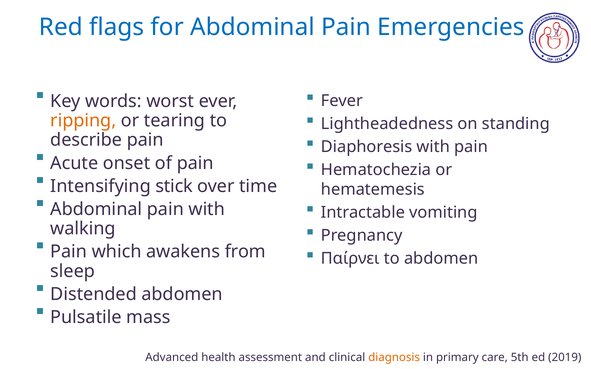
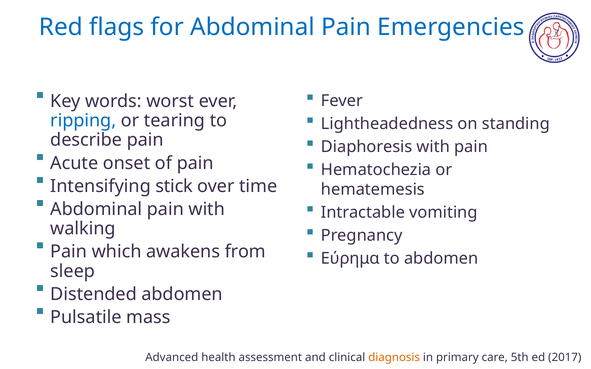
ripping colour: orange -> blue
Παίρνει: Παίρνει -> Εύρημα
2019: 2019 -> 2017
